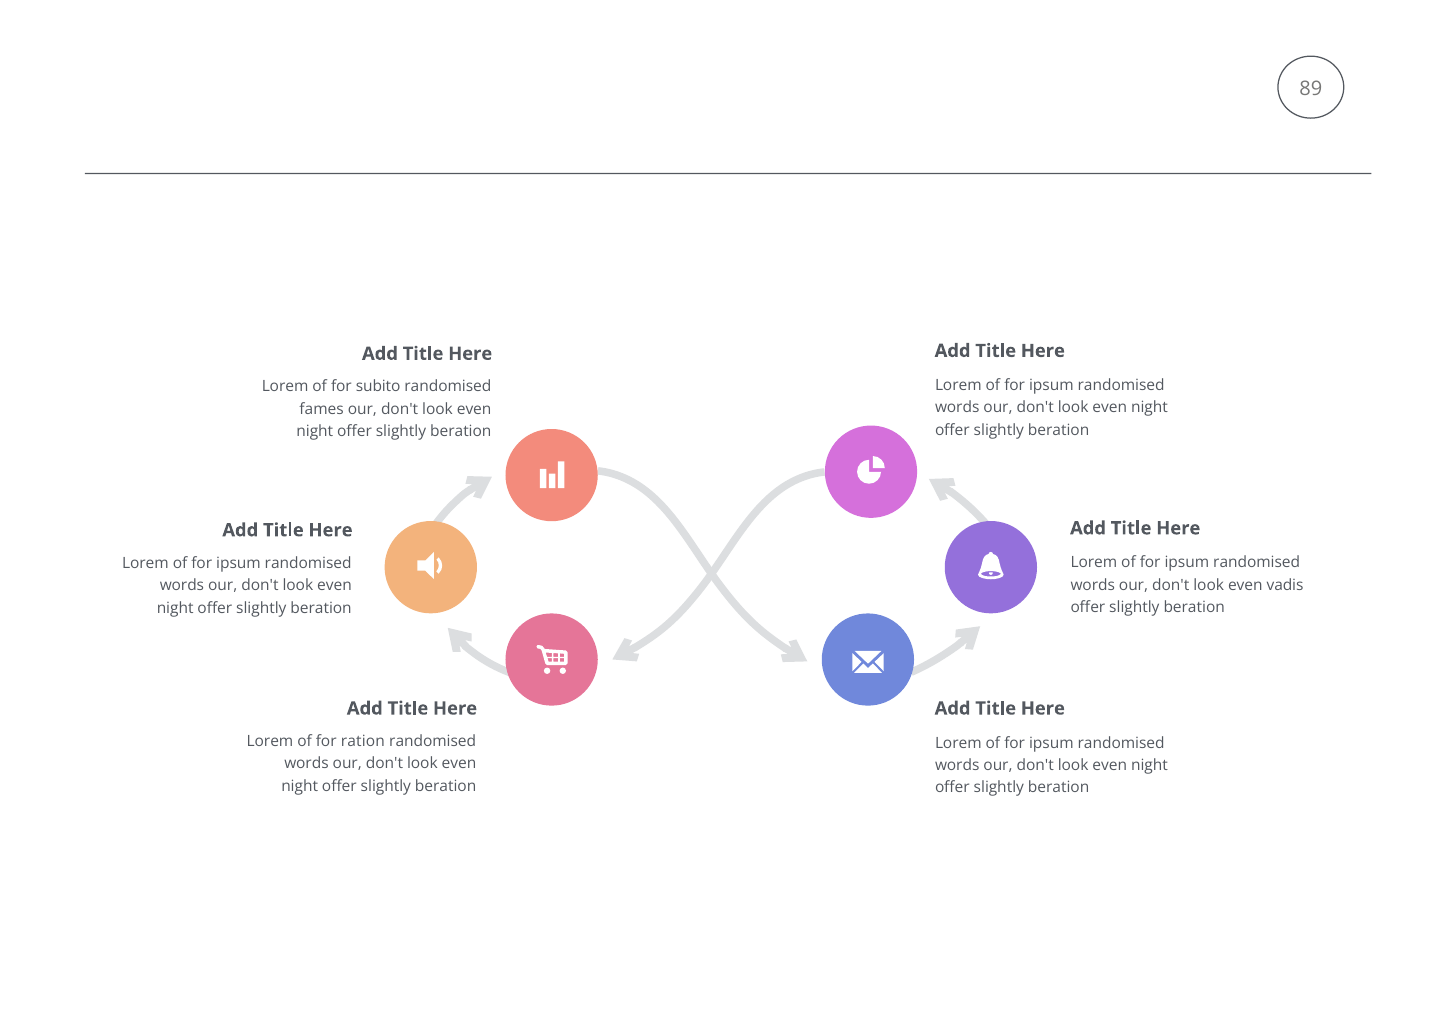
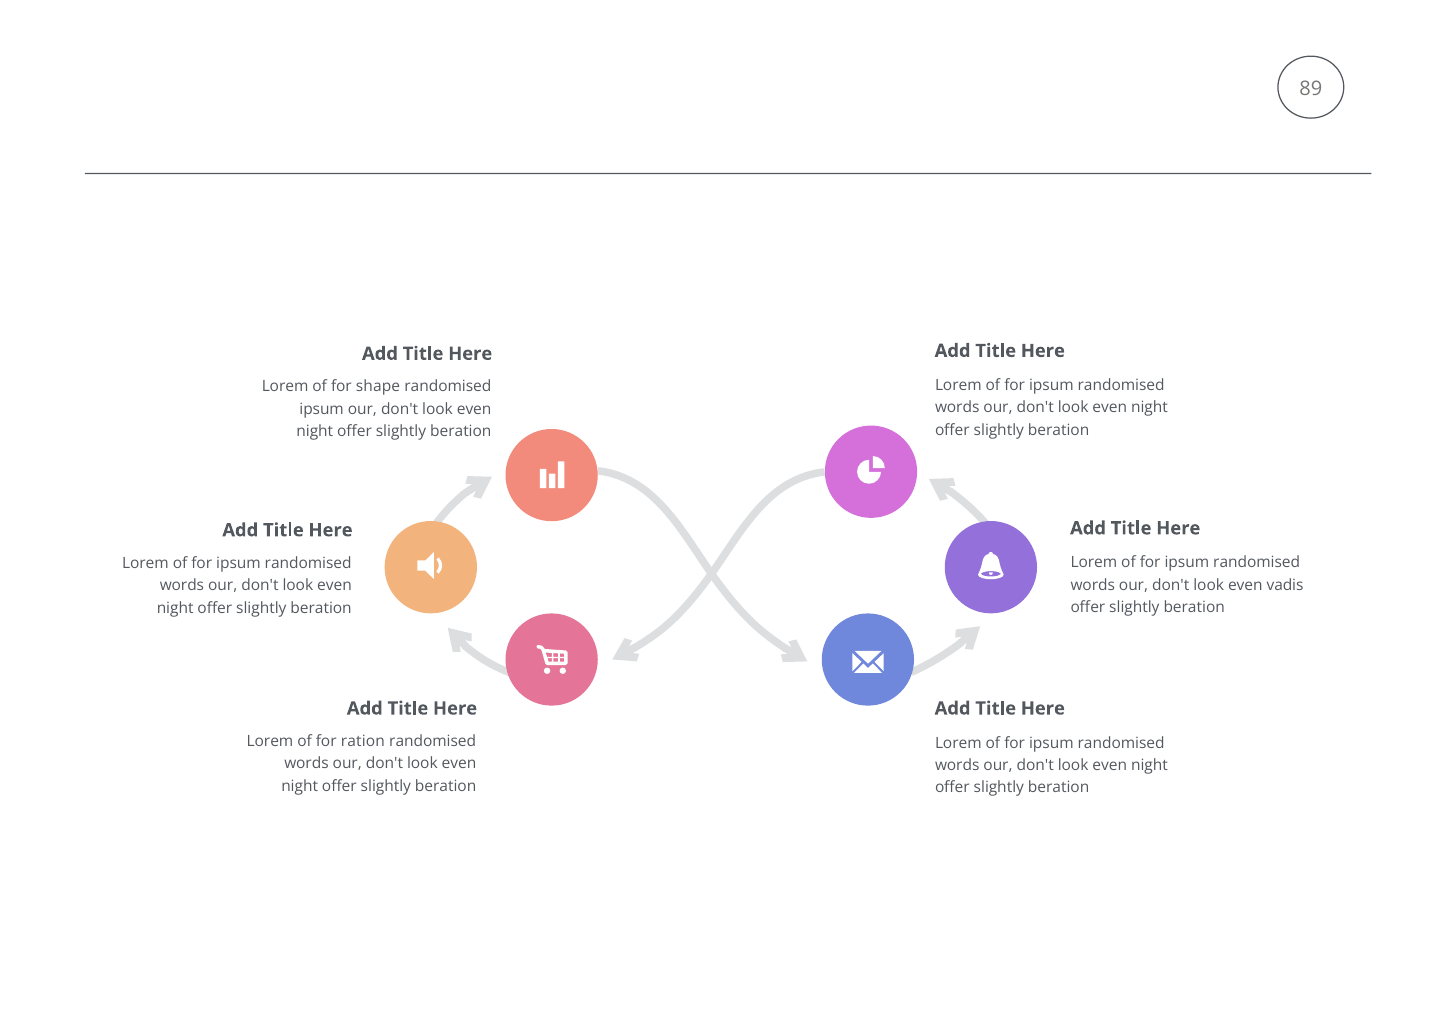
subito: subito -> shape
fames at (322, 409): fames -> ipsum
